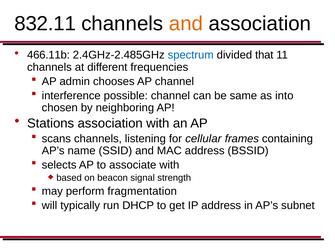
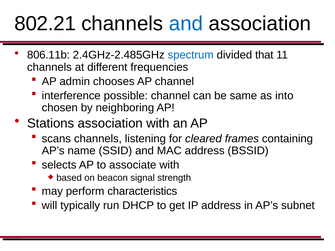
832.11: 832.11 -> 802.21
and at (186, 24) colour: orange -> blue
466.11b: 466.11b -> 806.11b
cellular: cellular -> cleared
fragmentation: fragmentation -> characteristics
